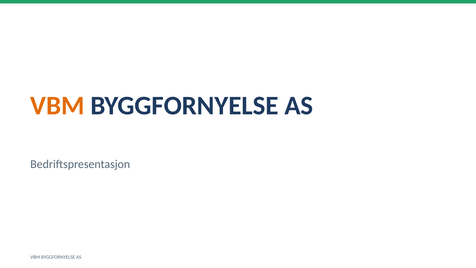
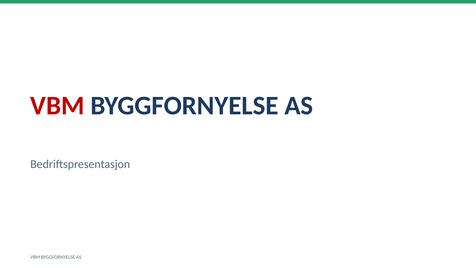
VBM at (57, 106) colour: orange -> red
